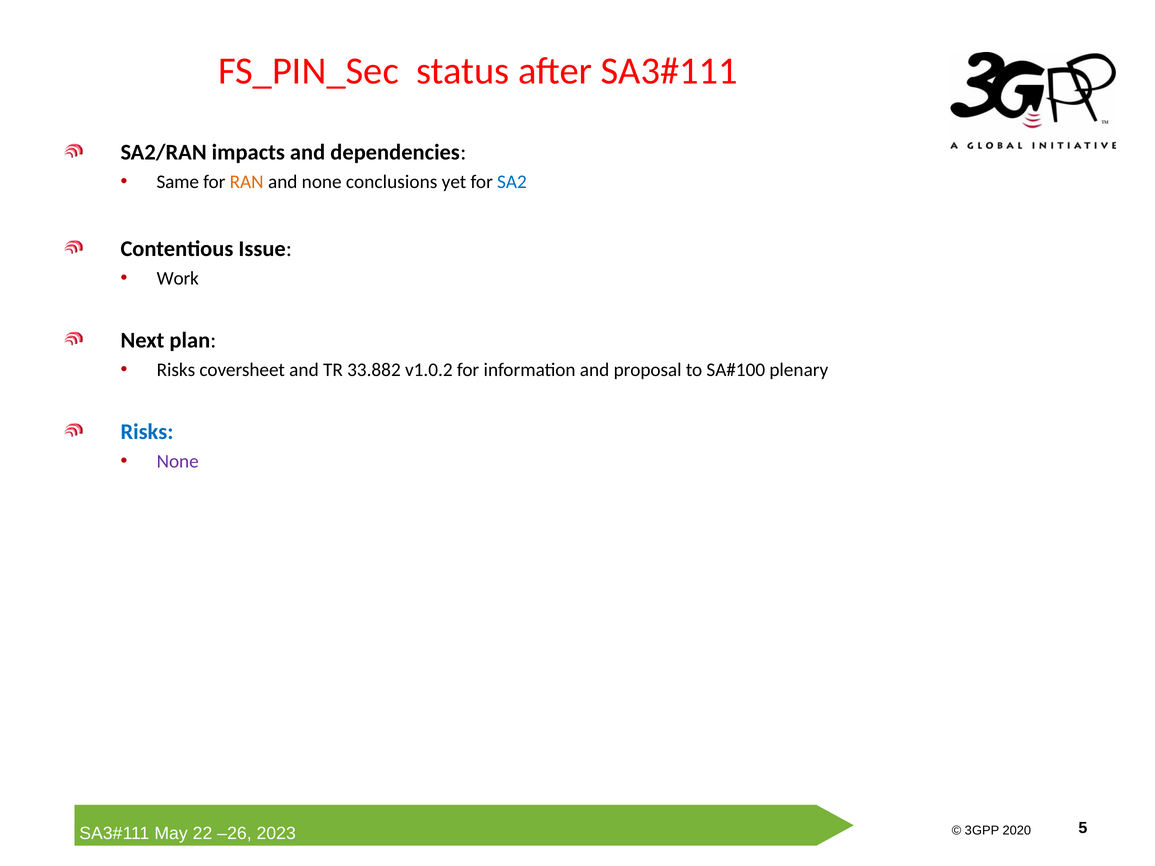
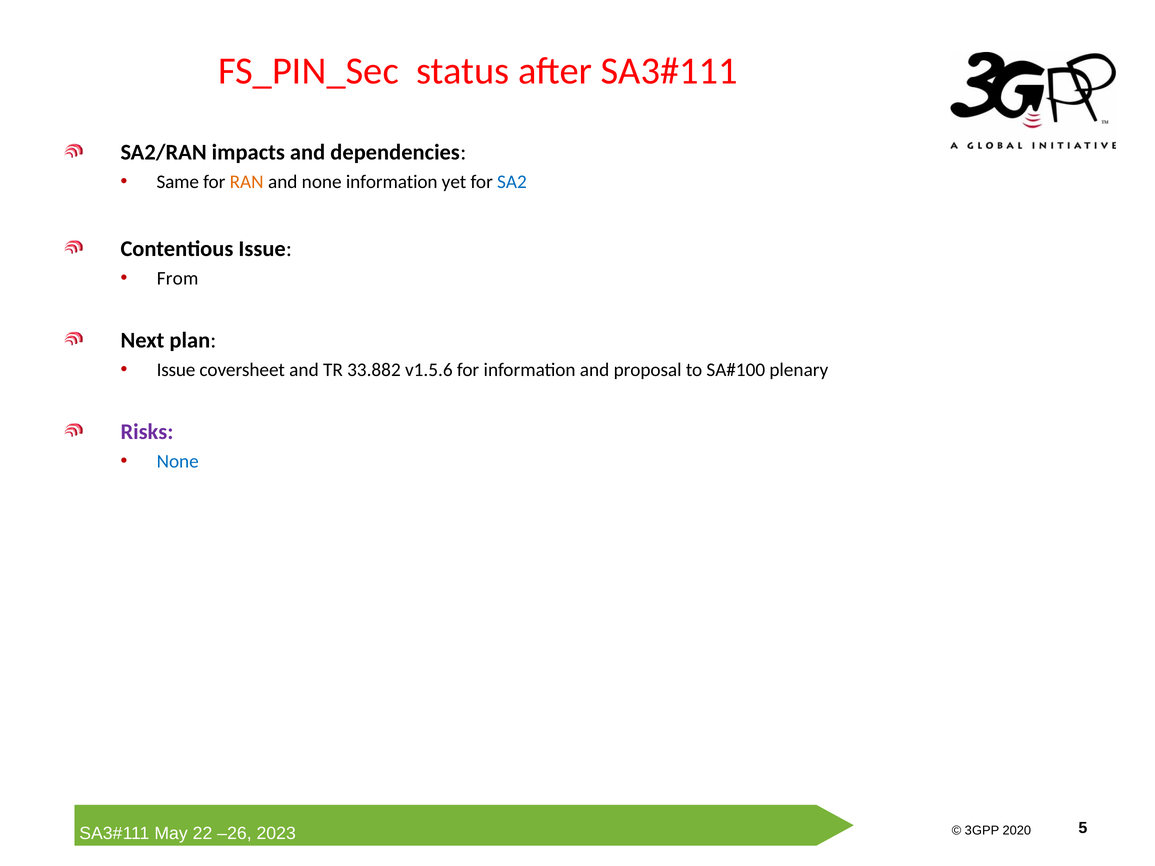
none conclusions: conclusions -> information
Work: Work -> From
Risks at (176, 370): Risks -> Issue
v1.0.2: v1.0.2 -> v1.5.6
Risks at (147, 432) colour: blue -> purple
None at (178, 461) colour: purple -> blue
